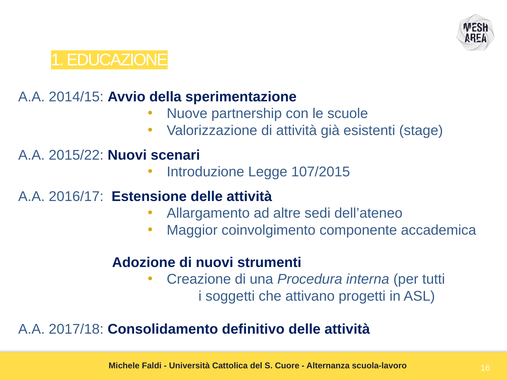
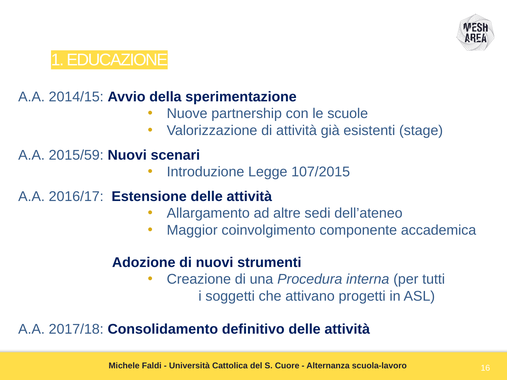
2015/22: 2015/22 -> 2015/59
